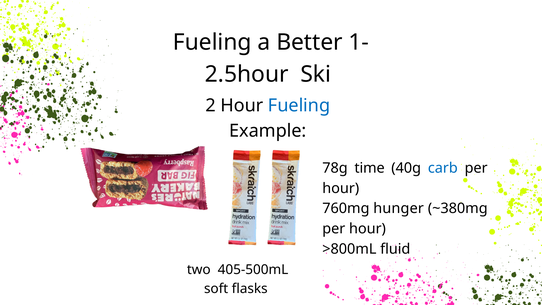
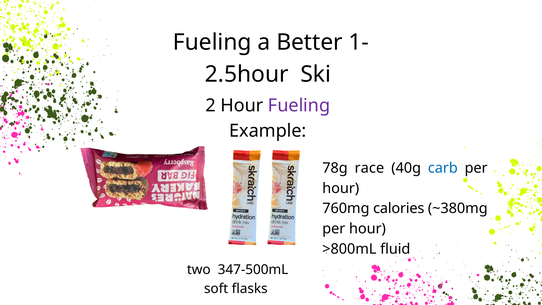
Fueling at (299, 106) colour: blue -> purple
time: time -> race
hunger: hunger -> calories
405-500mL: 405-500mL -> 347-500mL
